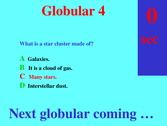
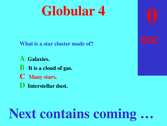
Next globular: globular -> contains
